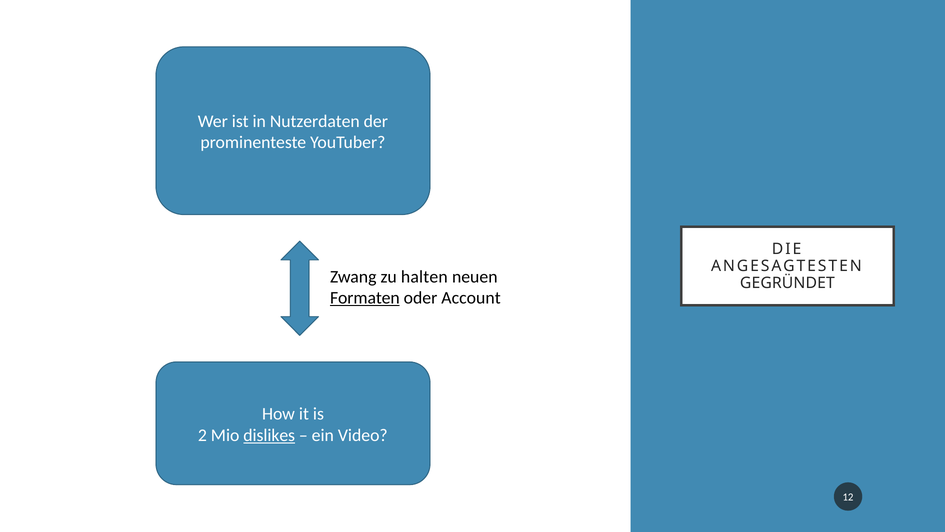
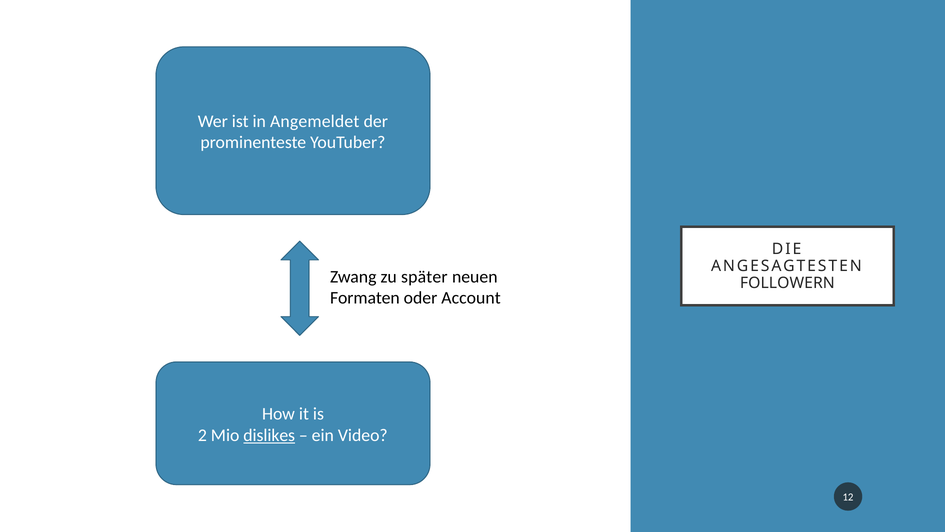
Nutzerdaten: Nutzerdaten -> Angemeldet
halten: halten -> später
GEGRÜNDET: GEGRÜNDET -> FOLLOWERN
Formaten underline: present -> none
